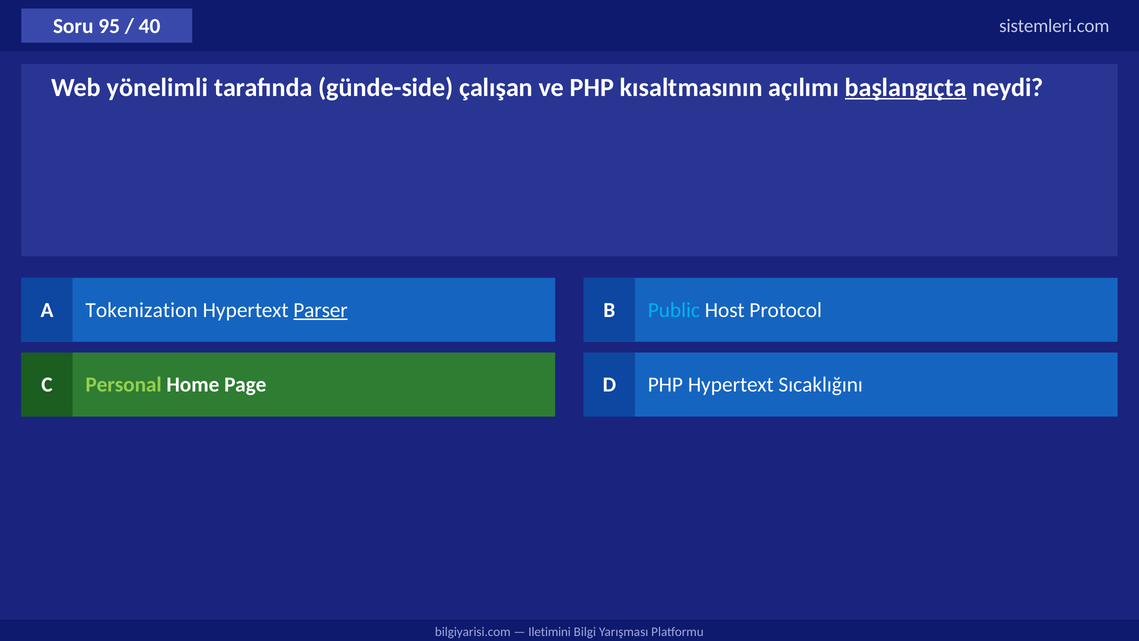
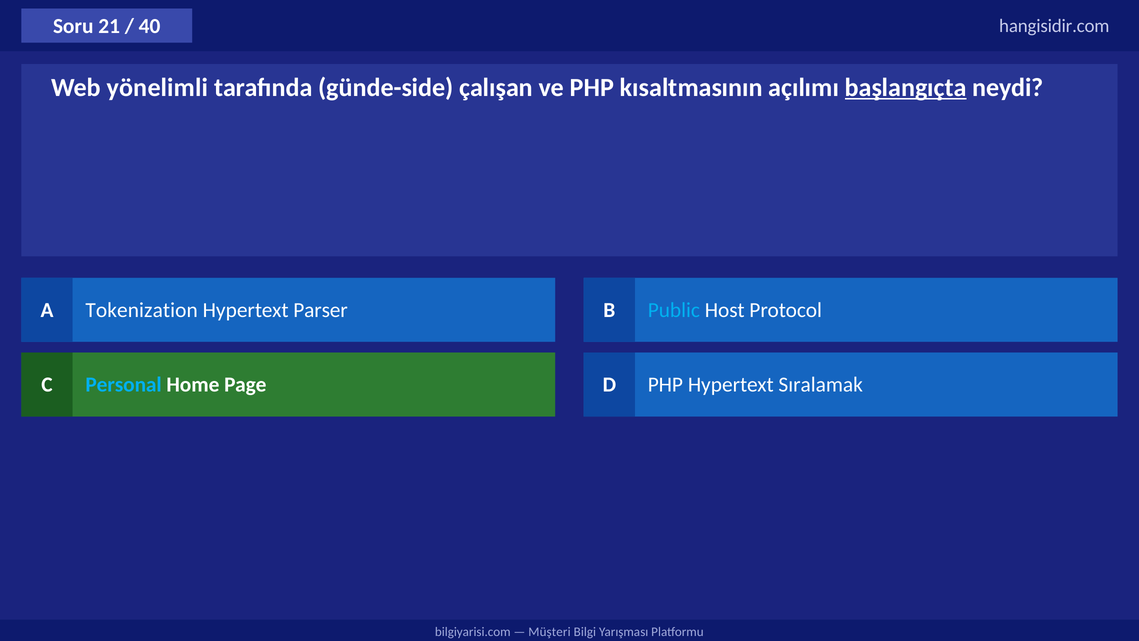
95: 95 -> 21
sistemleri.com: sistemleri.com -> hangisidir.com
Parser underline: present -> none
Personal colour: light green -> light blue
Sıcaklığını: Sıcaklığını -> Sıralamak
Iletimini: Iletimini -> Müşteri
